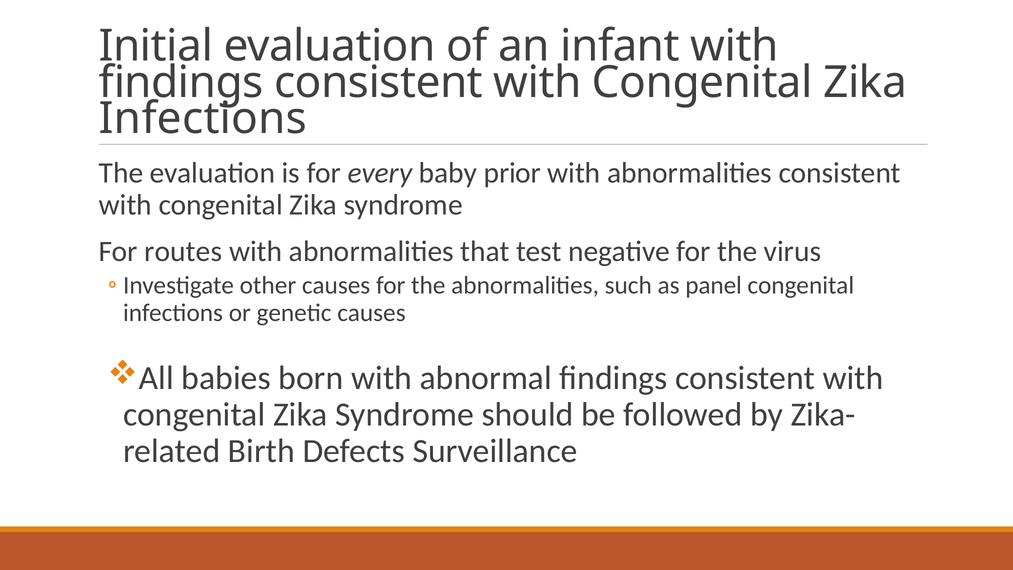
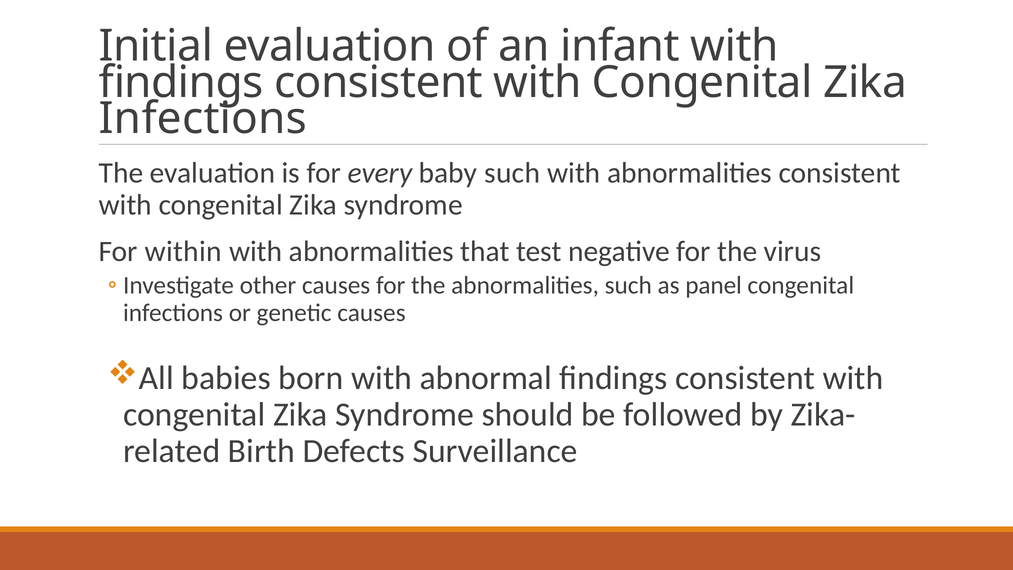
baby prior: prior -> such
routes: routes -> within
